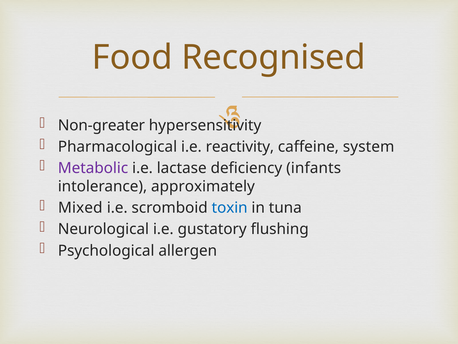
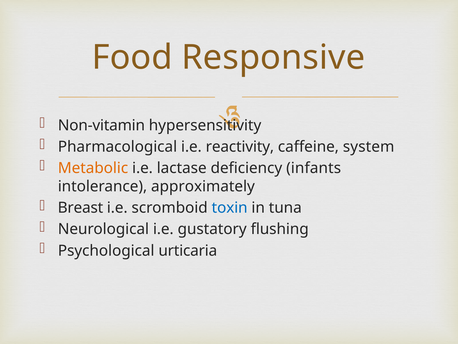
Recognised: Recognised -> Responsive
Non-greater: Non-greater -> Non-vitamin
Metabolic colour: purple -> orange
Mixed: Mixed -> Breast
allergen: allergen -> urticaria
